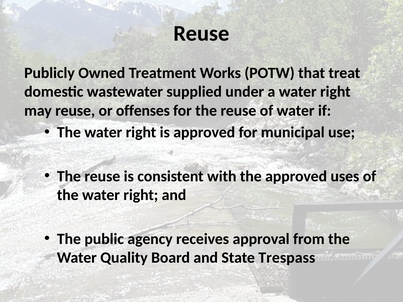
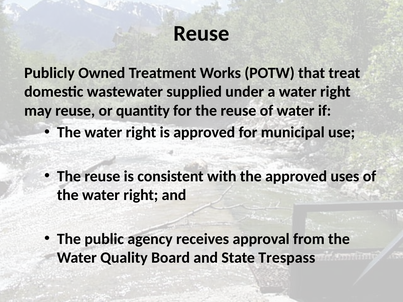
offenses: offenses -> quantity
